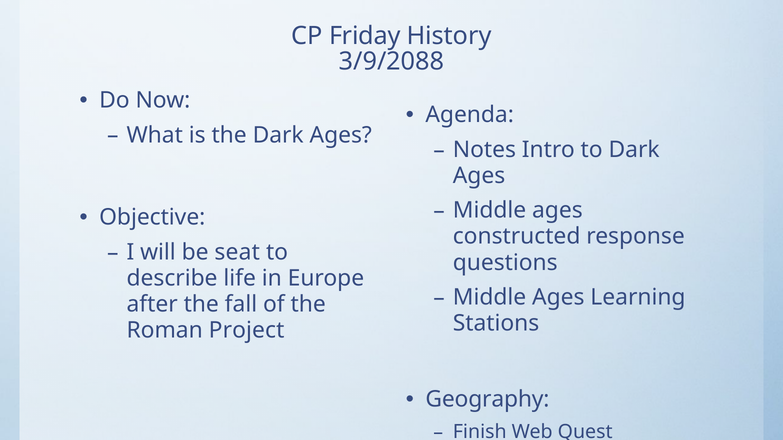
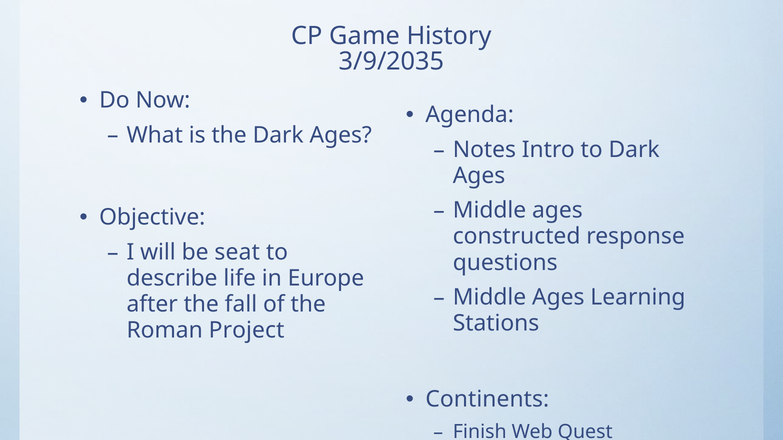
Friday: Friday -> Game
3/9/2088: 3/9/2088 -> 3/9/2035
Geography: Geography -> Continents
